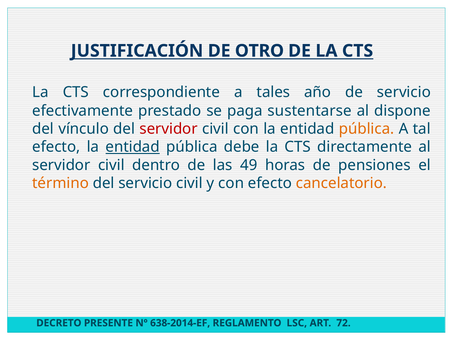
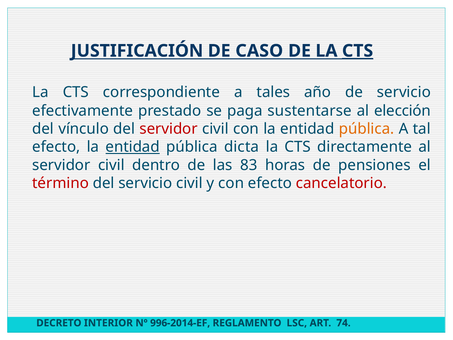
OTRO: OTRO -> CASO
CTS at (358, 51) underline: none -> present
dispone: dispone -> elección
debe: debe -> dicta
49: 49 -> 83
término colour: orange -> red
cancelatorio colour: orange -> red
PRESENTE: PRESENTE -> INTERIOR
638-2014-EF: 638-2014-EF -> 996-2014-EF
72: 72 -> 74
